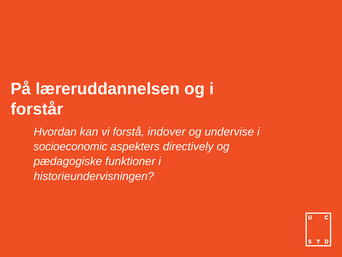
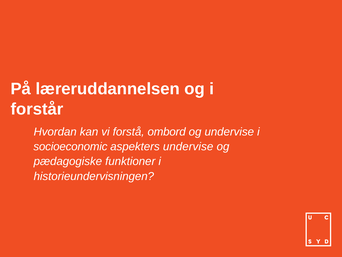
indover: indover -> ombord
aspekters directively: directively -> undervise
